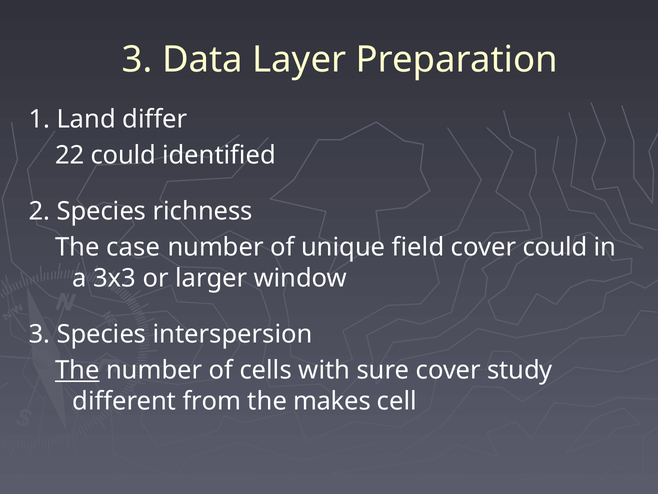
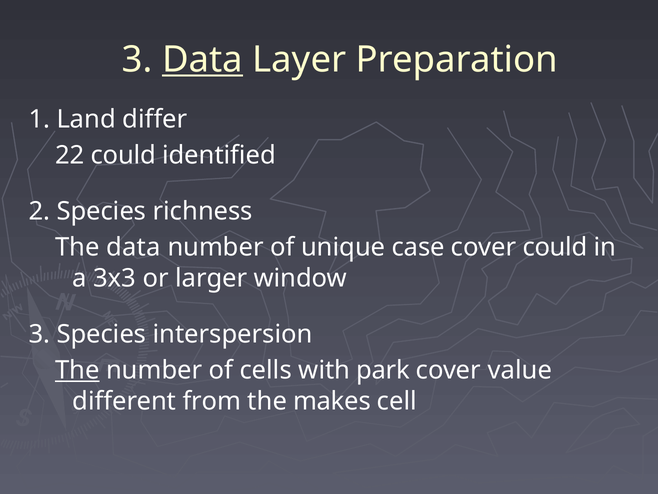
Data at (203, 60) underline: none -> present
The case: case -> data
field: field -> case
sure: sure -> park
study: study -> value
